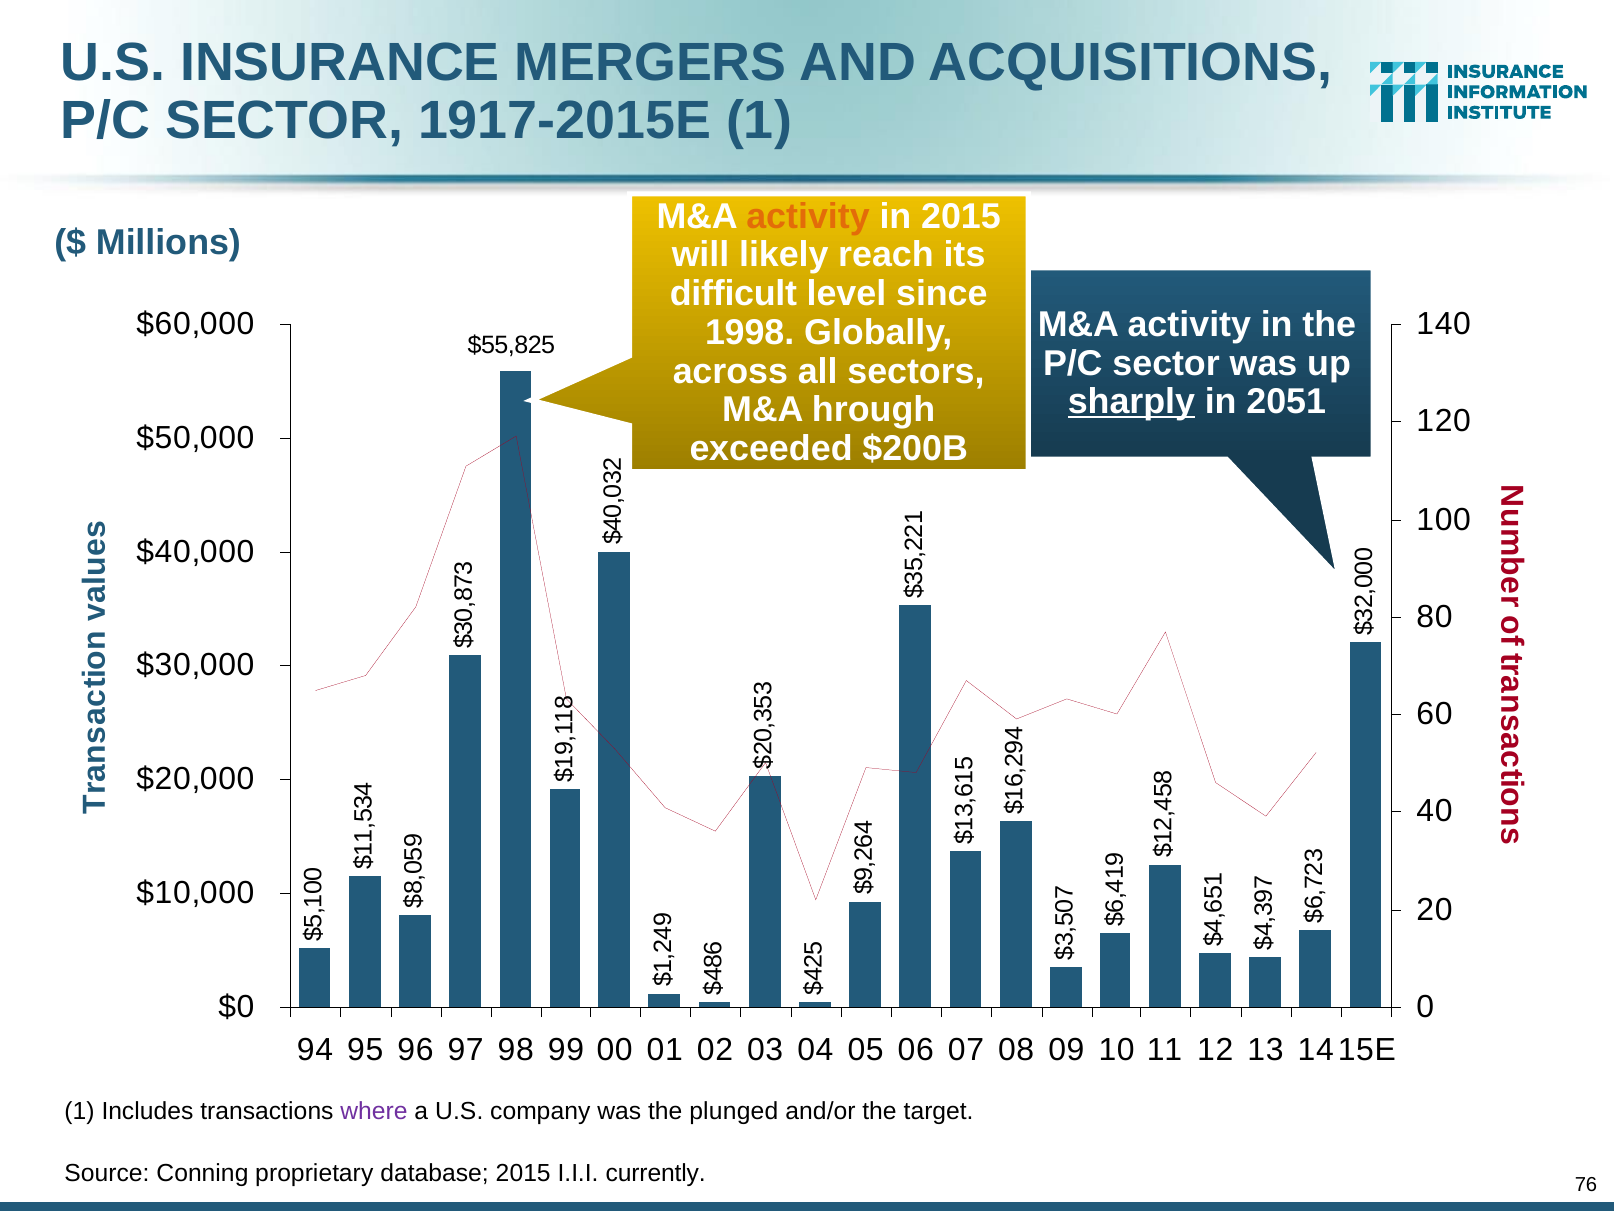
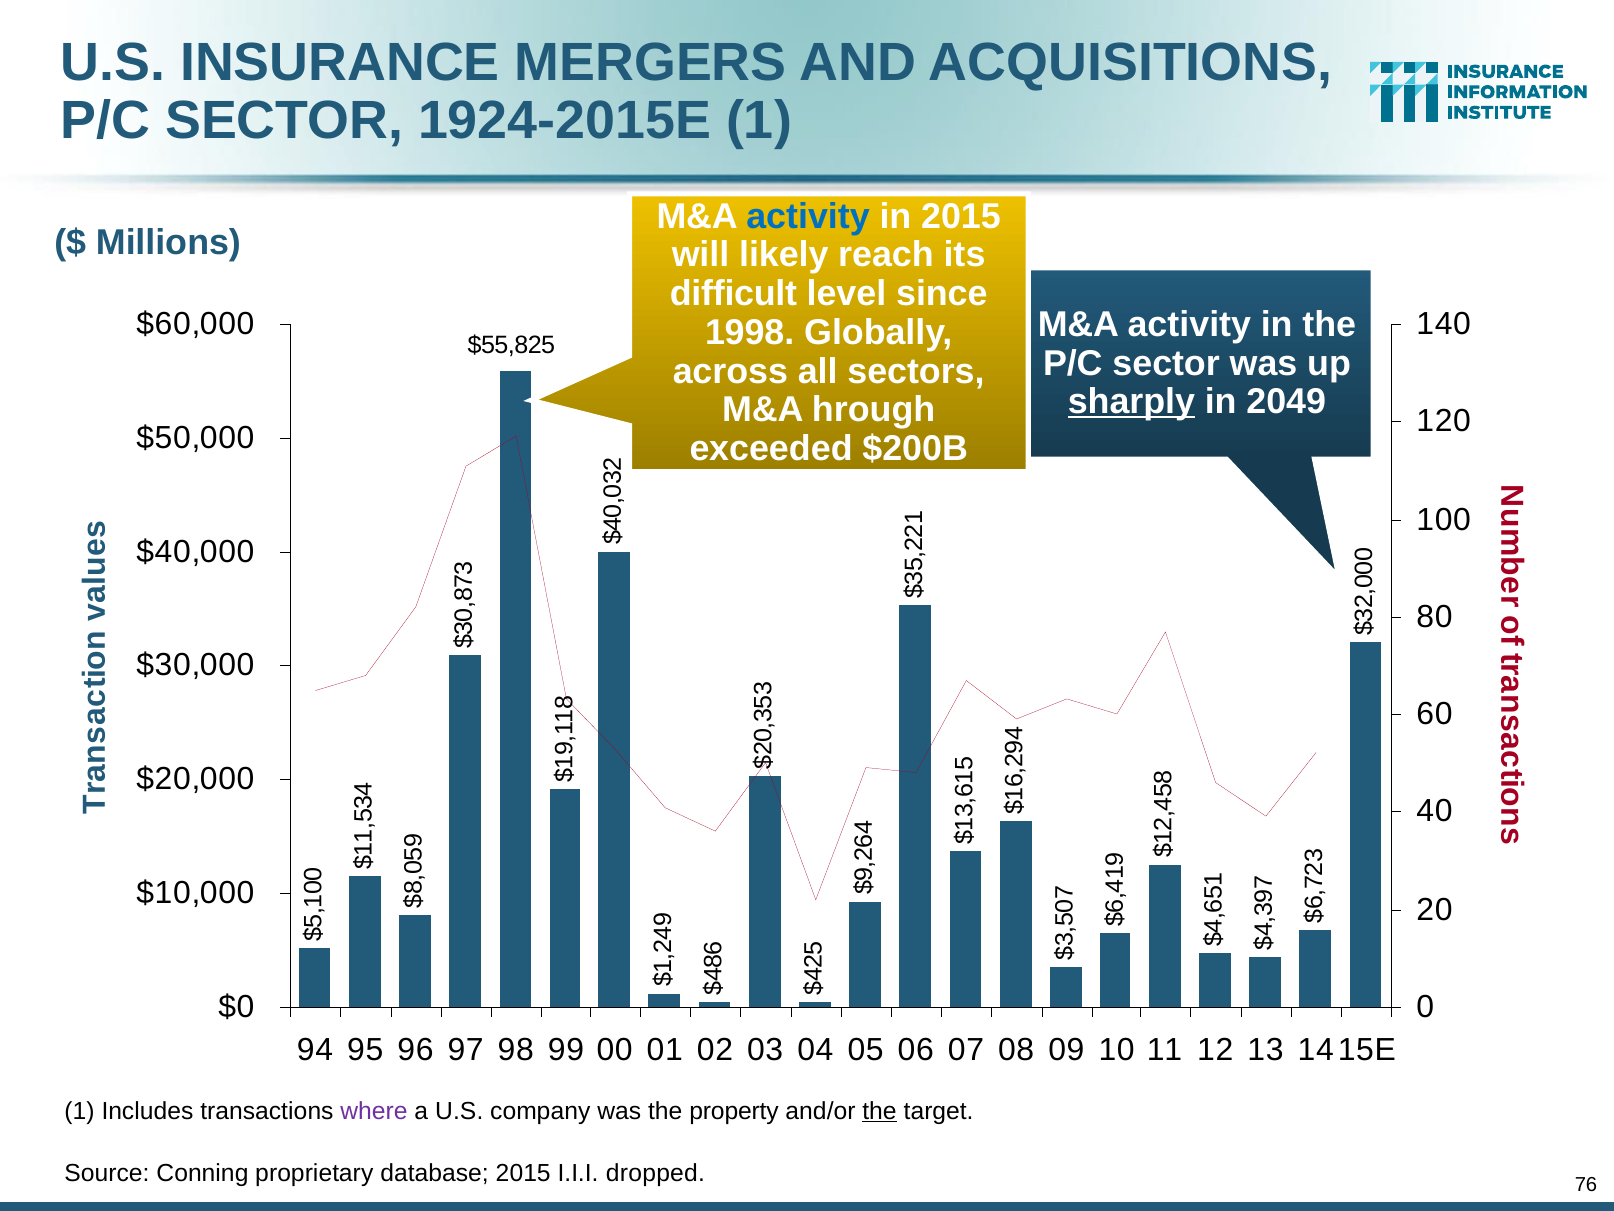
1917-2015E: 1917-2015E -> 1924-2015E
activity at (808, 216) colour: orange -> blue
2051: 2051 -> 2049
plunged: plunged -> property
the at (879, 1110) underline: none -> present
currently: currently -> dropped
